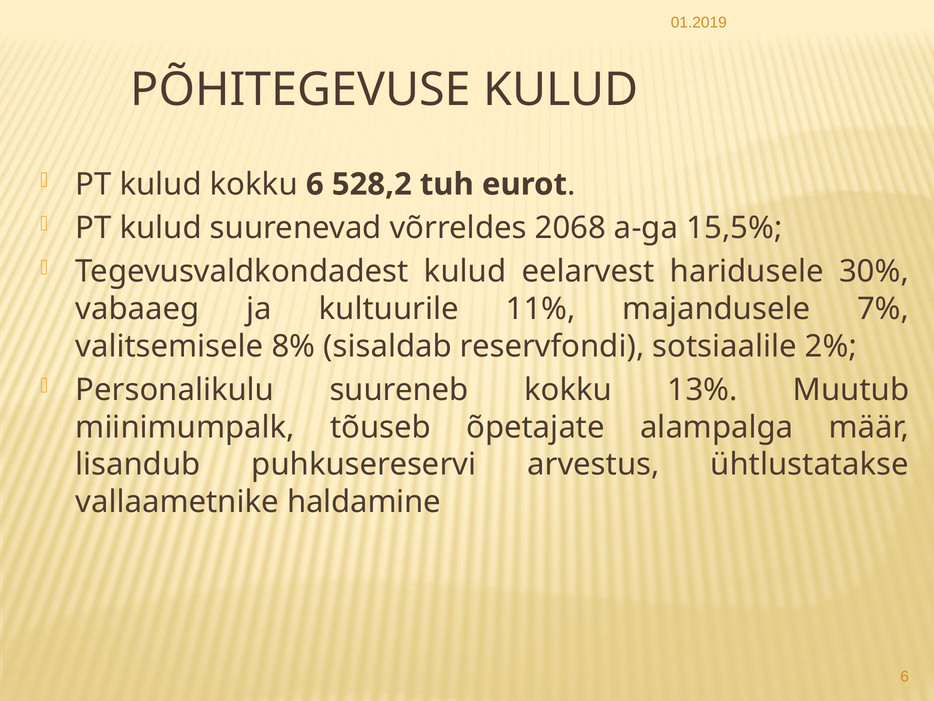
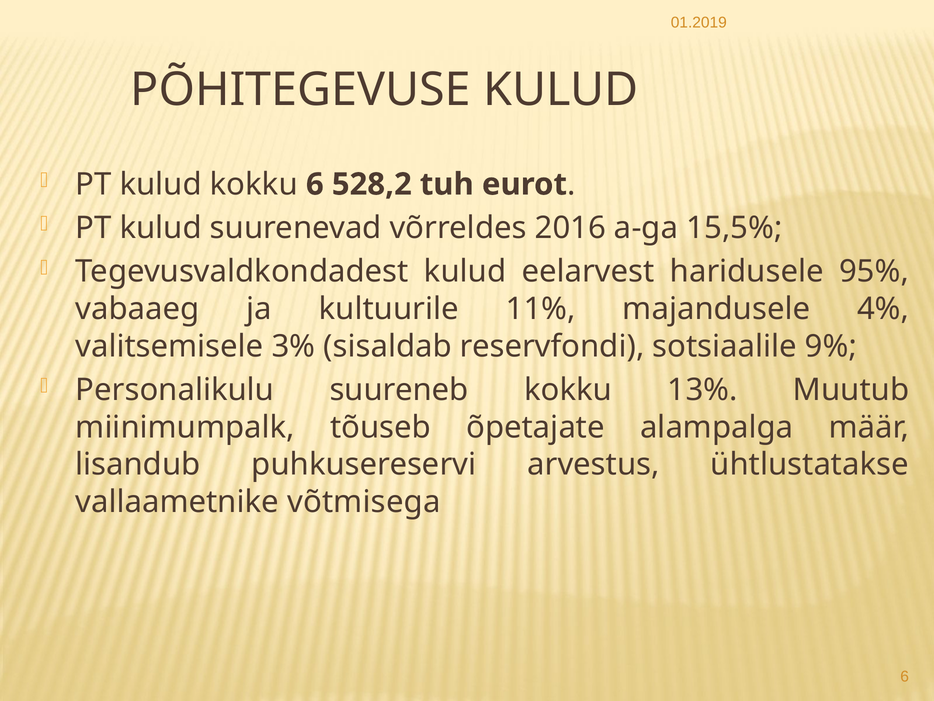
2068: 2068 -> 2016
30%: 30% -> 95%
7%: 7% -> 4%
8%: 8% -> 3%
2%: 2% -> 9%
haldamine: haldamine -> võtmisega
